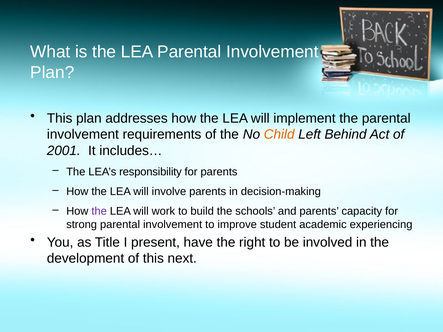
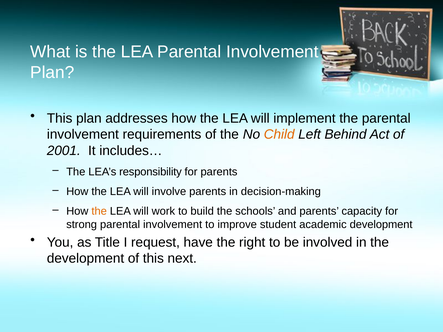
the at (99, 211) colour: purple -> orange
academic experiencing: experiencing -> development
present: present -> request
